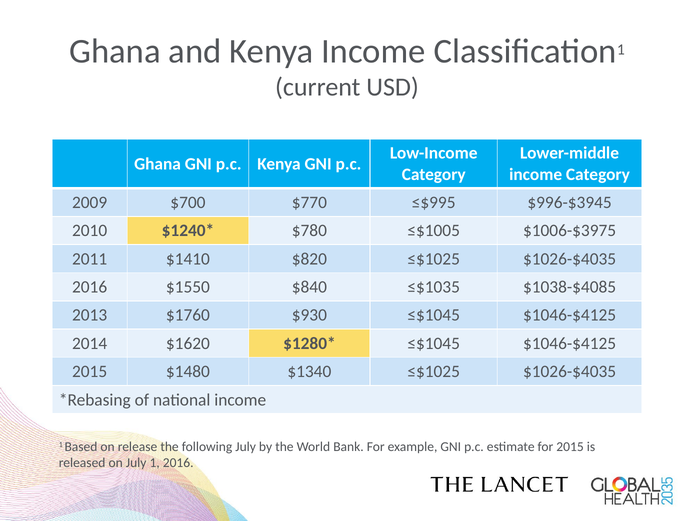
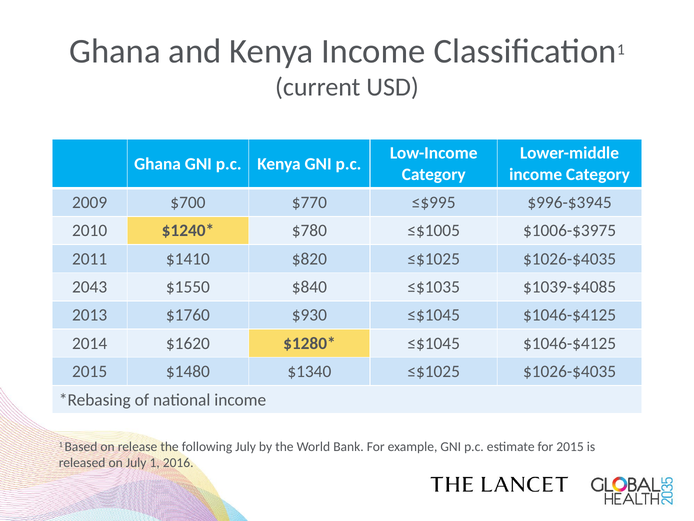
2016 at (90, 287): 2016 -> 2043
$1038-$4085: $1038-$4085 -> $1039-$4085
